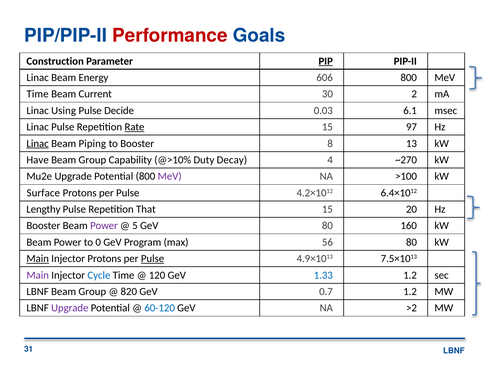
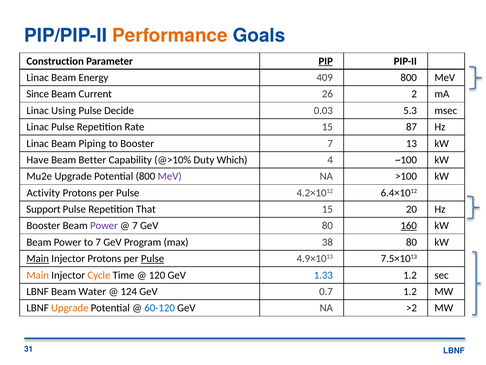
Performance colour: red -> orange
606: 606 -> 409
Time at (38, 94): Time -> Since
30: 30 -> 26
6.1: 6.1 -> 5.3
Rate underline: present -> none
97: 97 -> 87
Linac at (38, 143) underline: present -> none
Booster 8: 8 -> 7
Group at (92, 160): Group -> Better
Decay: Decay -> Which
~270: ~270 -> ~100
Surface: Surface -> Activity
Lengthy: Lengthy -> Support
5 at (135, 225): 5 -> 7
160 underline: none -> present
to 0: 0 -> 7
56: 56 -> 38
Main at (38, 275) colour: purple -> orange
Cycle colour: blue -> orange
LBNF Beam Group: Group -> Water
820: 820 -> 124
Upgrade at (70, 308) colour: purple -> orange
